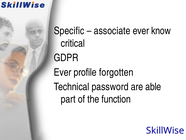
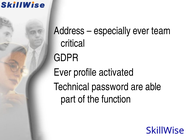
Specific: Specific -> Address
associate: associate -> especially
know: know -> team
forgotten: forgotten -> activated
